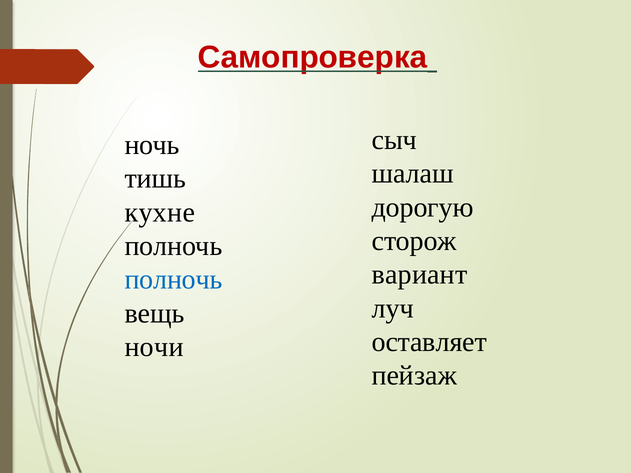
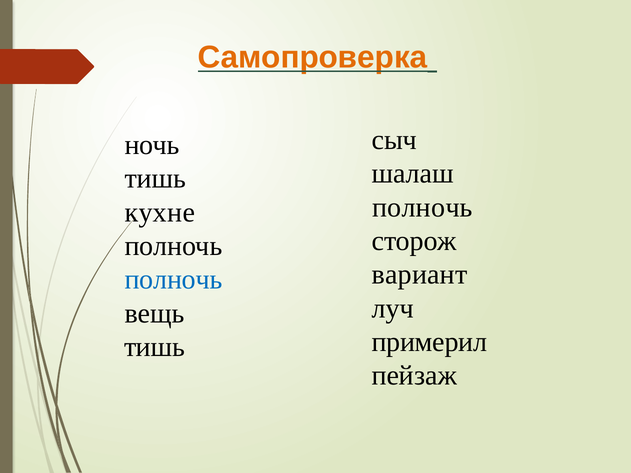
Самопроверка colour: red -> orange
дорогую at (423, 207): дорогую -> полночь
оставляет: оставляет -> примерил
ночи at (154, 347): ночи -> тишь
